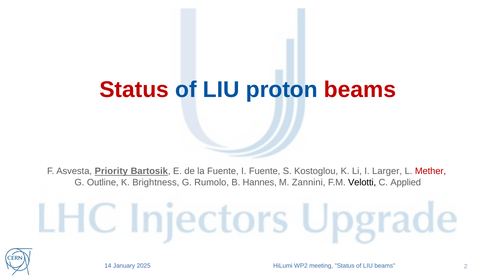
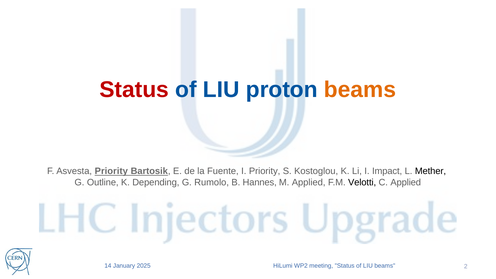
beams at (360, 90) colour: red -> orange
I Fuente: Fuente -> Priority
Larger: Larger -> Impact
Mether colour: red -> black
Brightness: Brightness -> Depending
M Zannini: Zannini -> Applied
